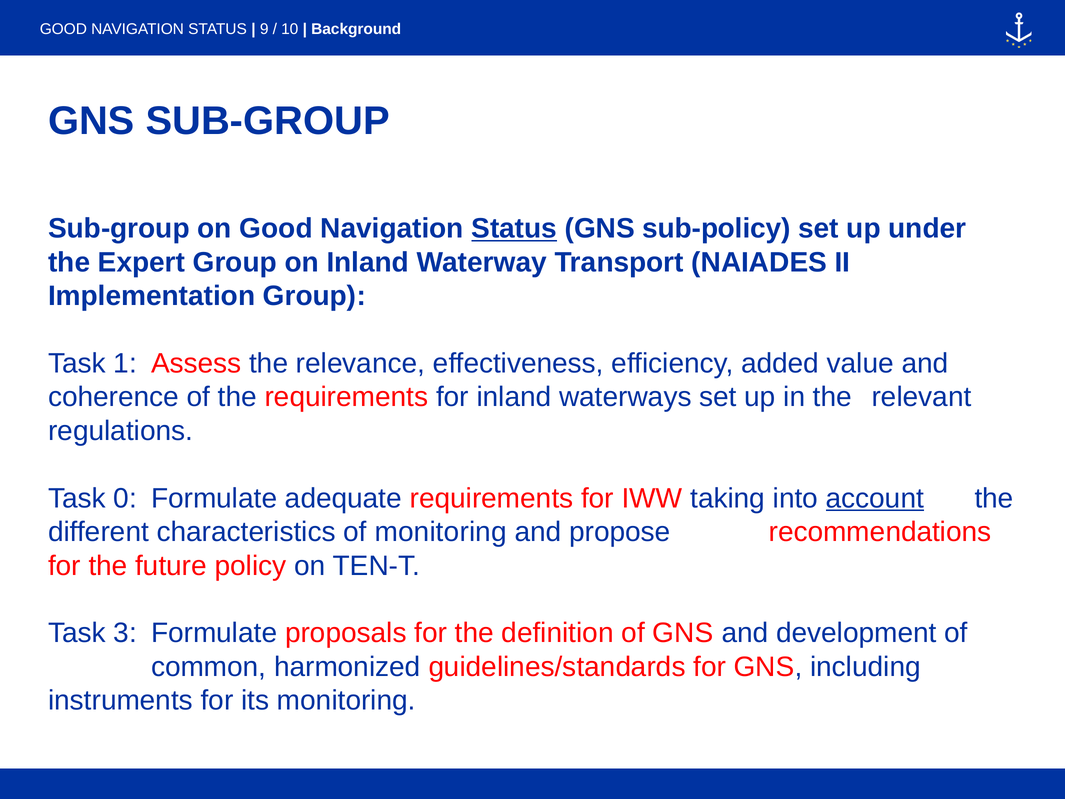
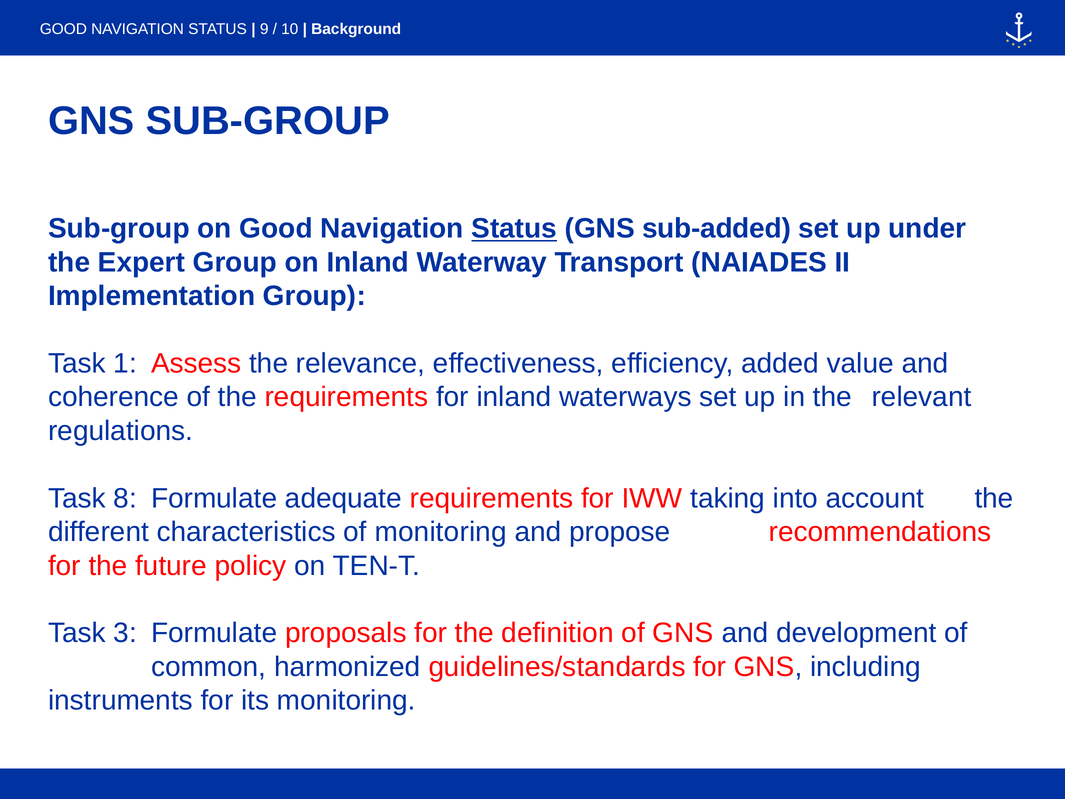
sub-policy: sub-policy -> sub-added
0: 0 -> 8
account underline: present -> none
